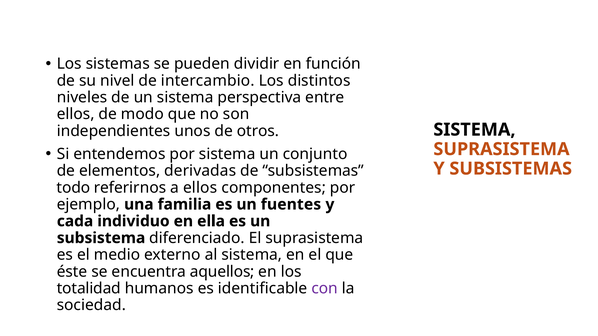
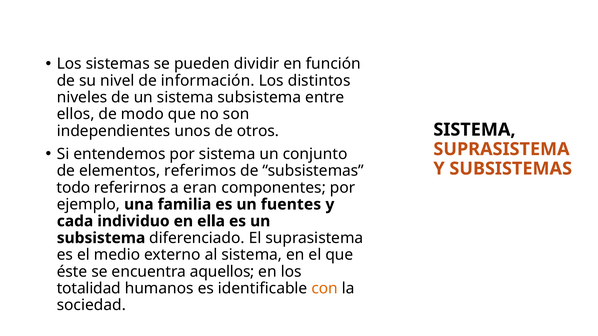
intercambio: intercambio -> información
sistema perspectiva: perspectiva -> subsistema
derivadas: derivadas -> referimos
a ellos: ellos -> eran
con colour: purple -> orange
